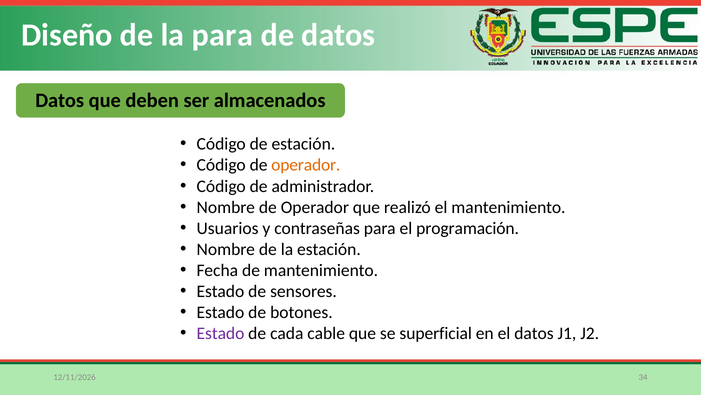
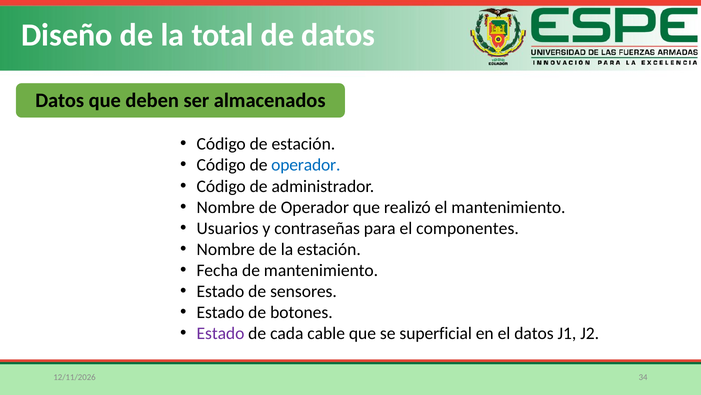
la para: para -> total
operador at (306, 165) colour: orange -> blue
programación: programación -> componentes
